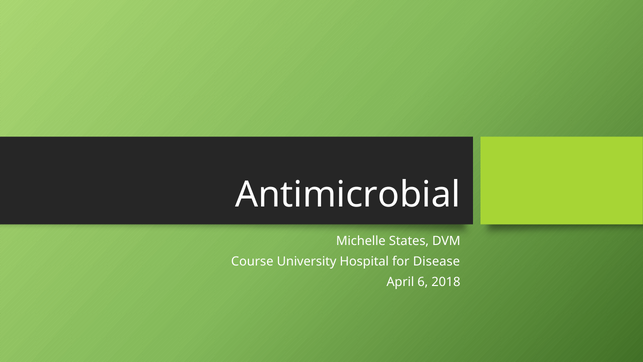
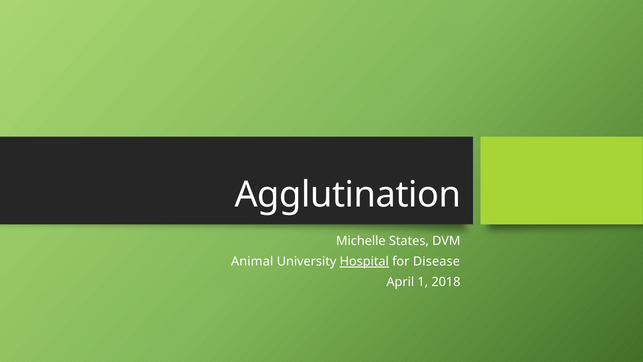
Antimicrobial: Antimicrobial -> Agglutination
Course: Course -> Animal
Hospital underline: none -> present
6: 6 -> 1
